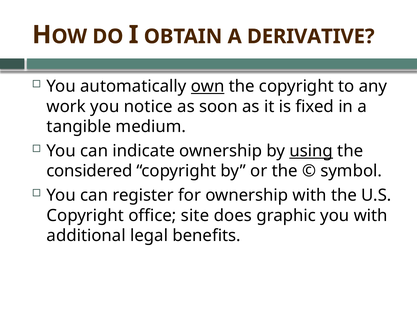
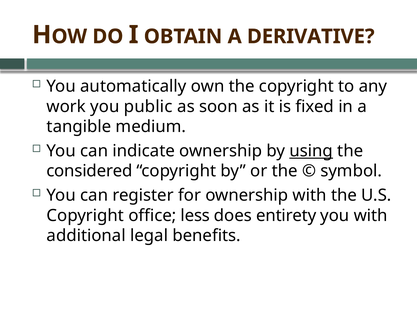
own underline: present -> none
notice: notice -> public
site: site -> less
graphic: graphic -> entirety
